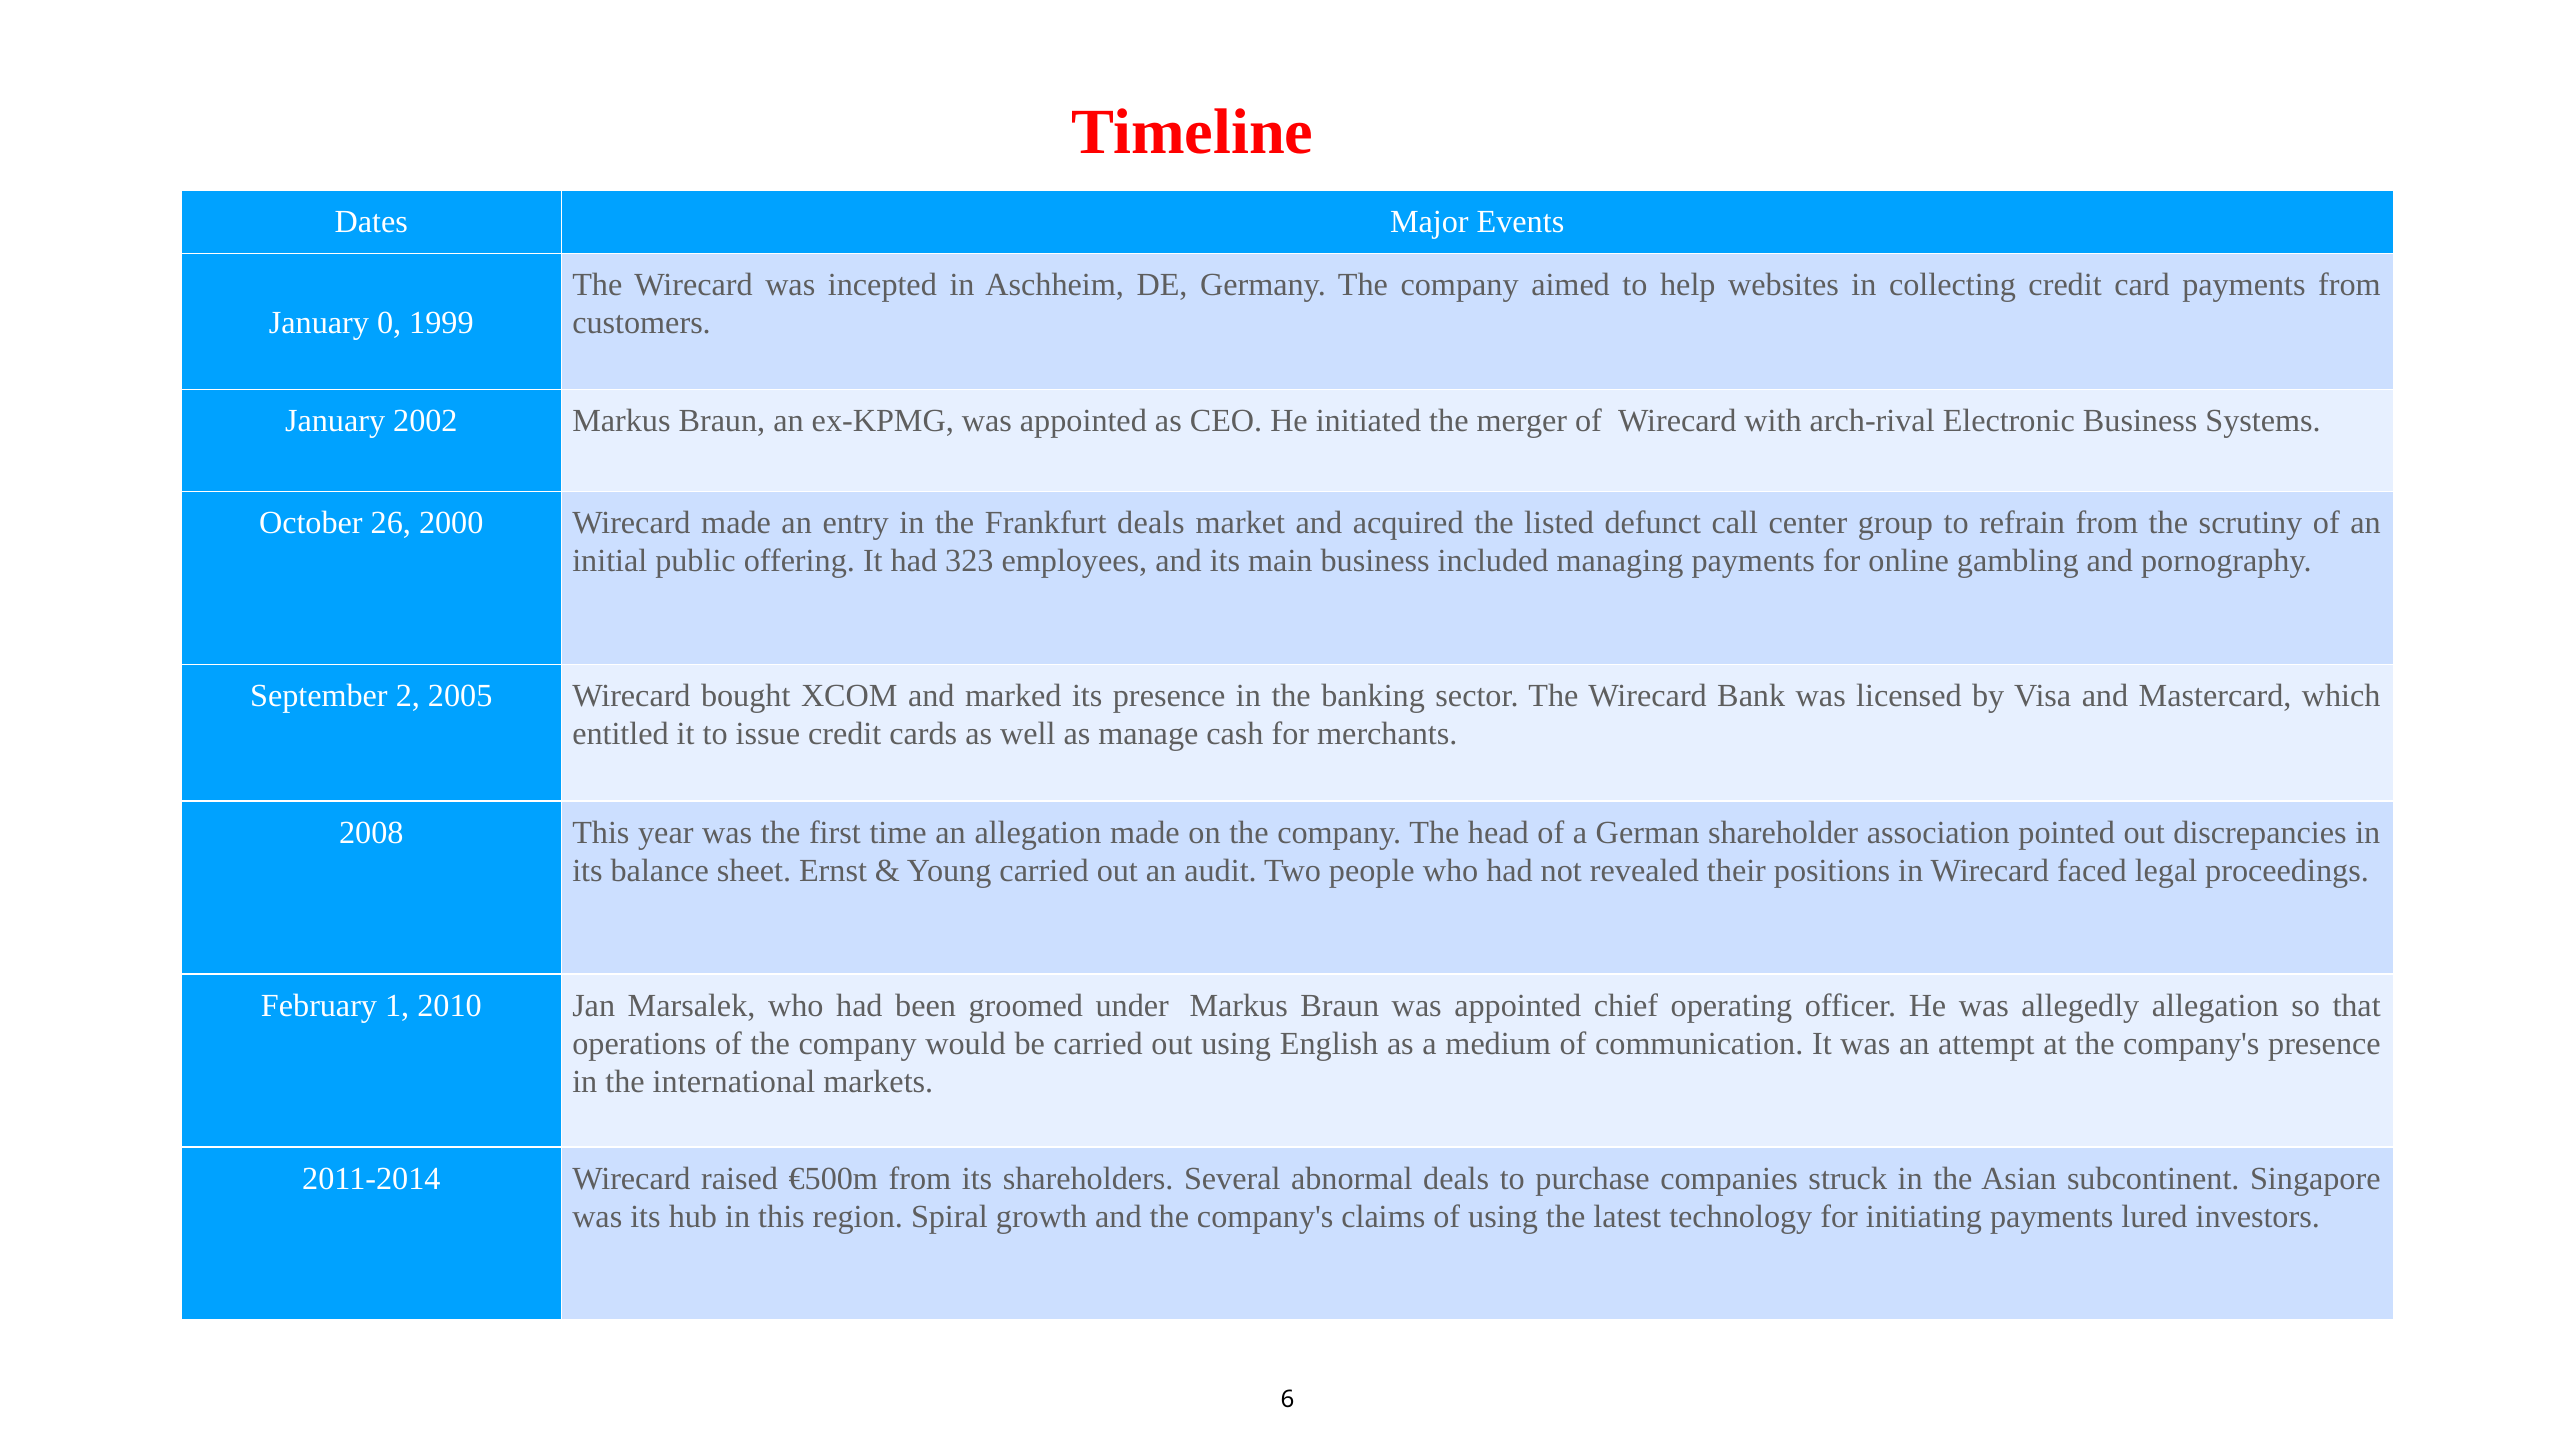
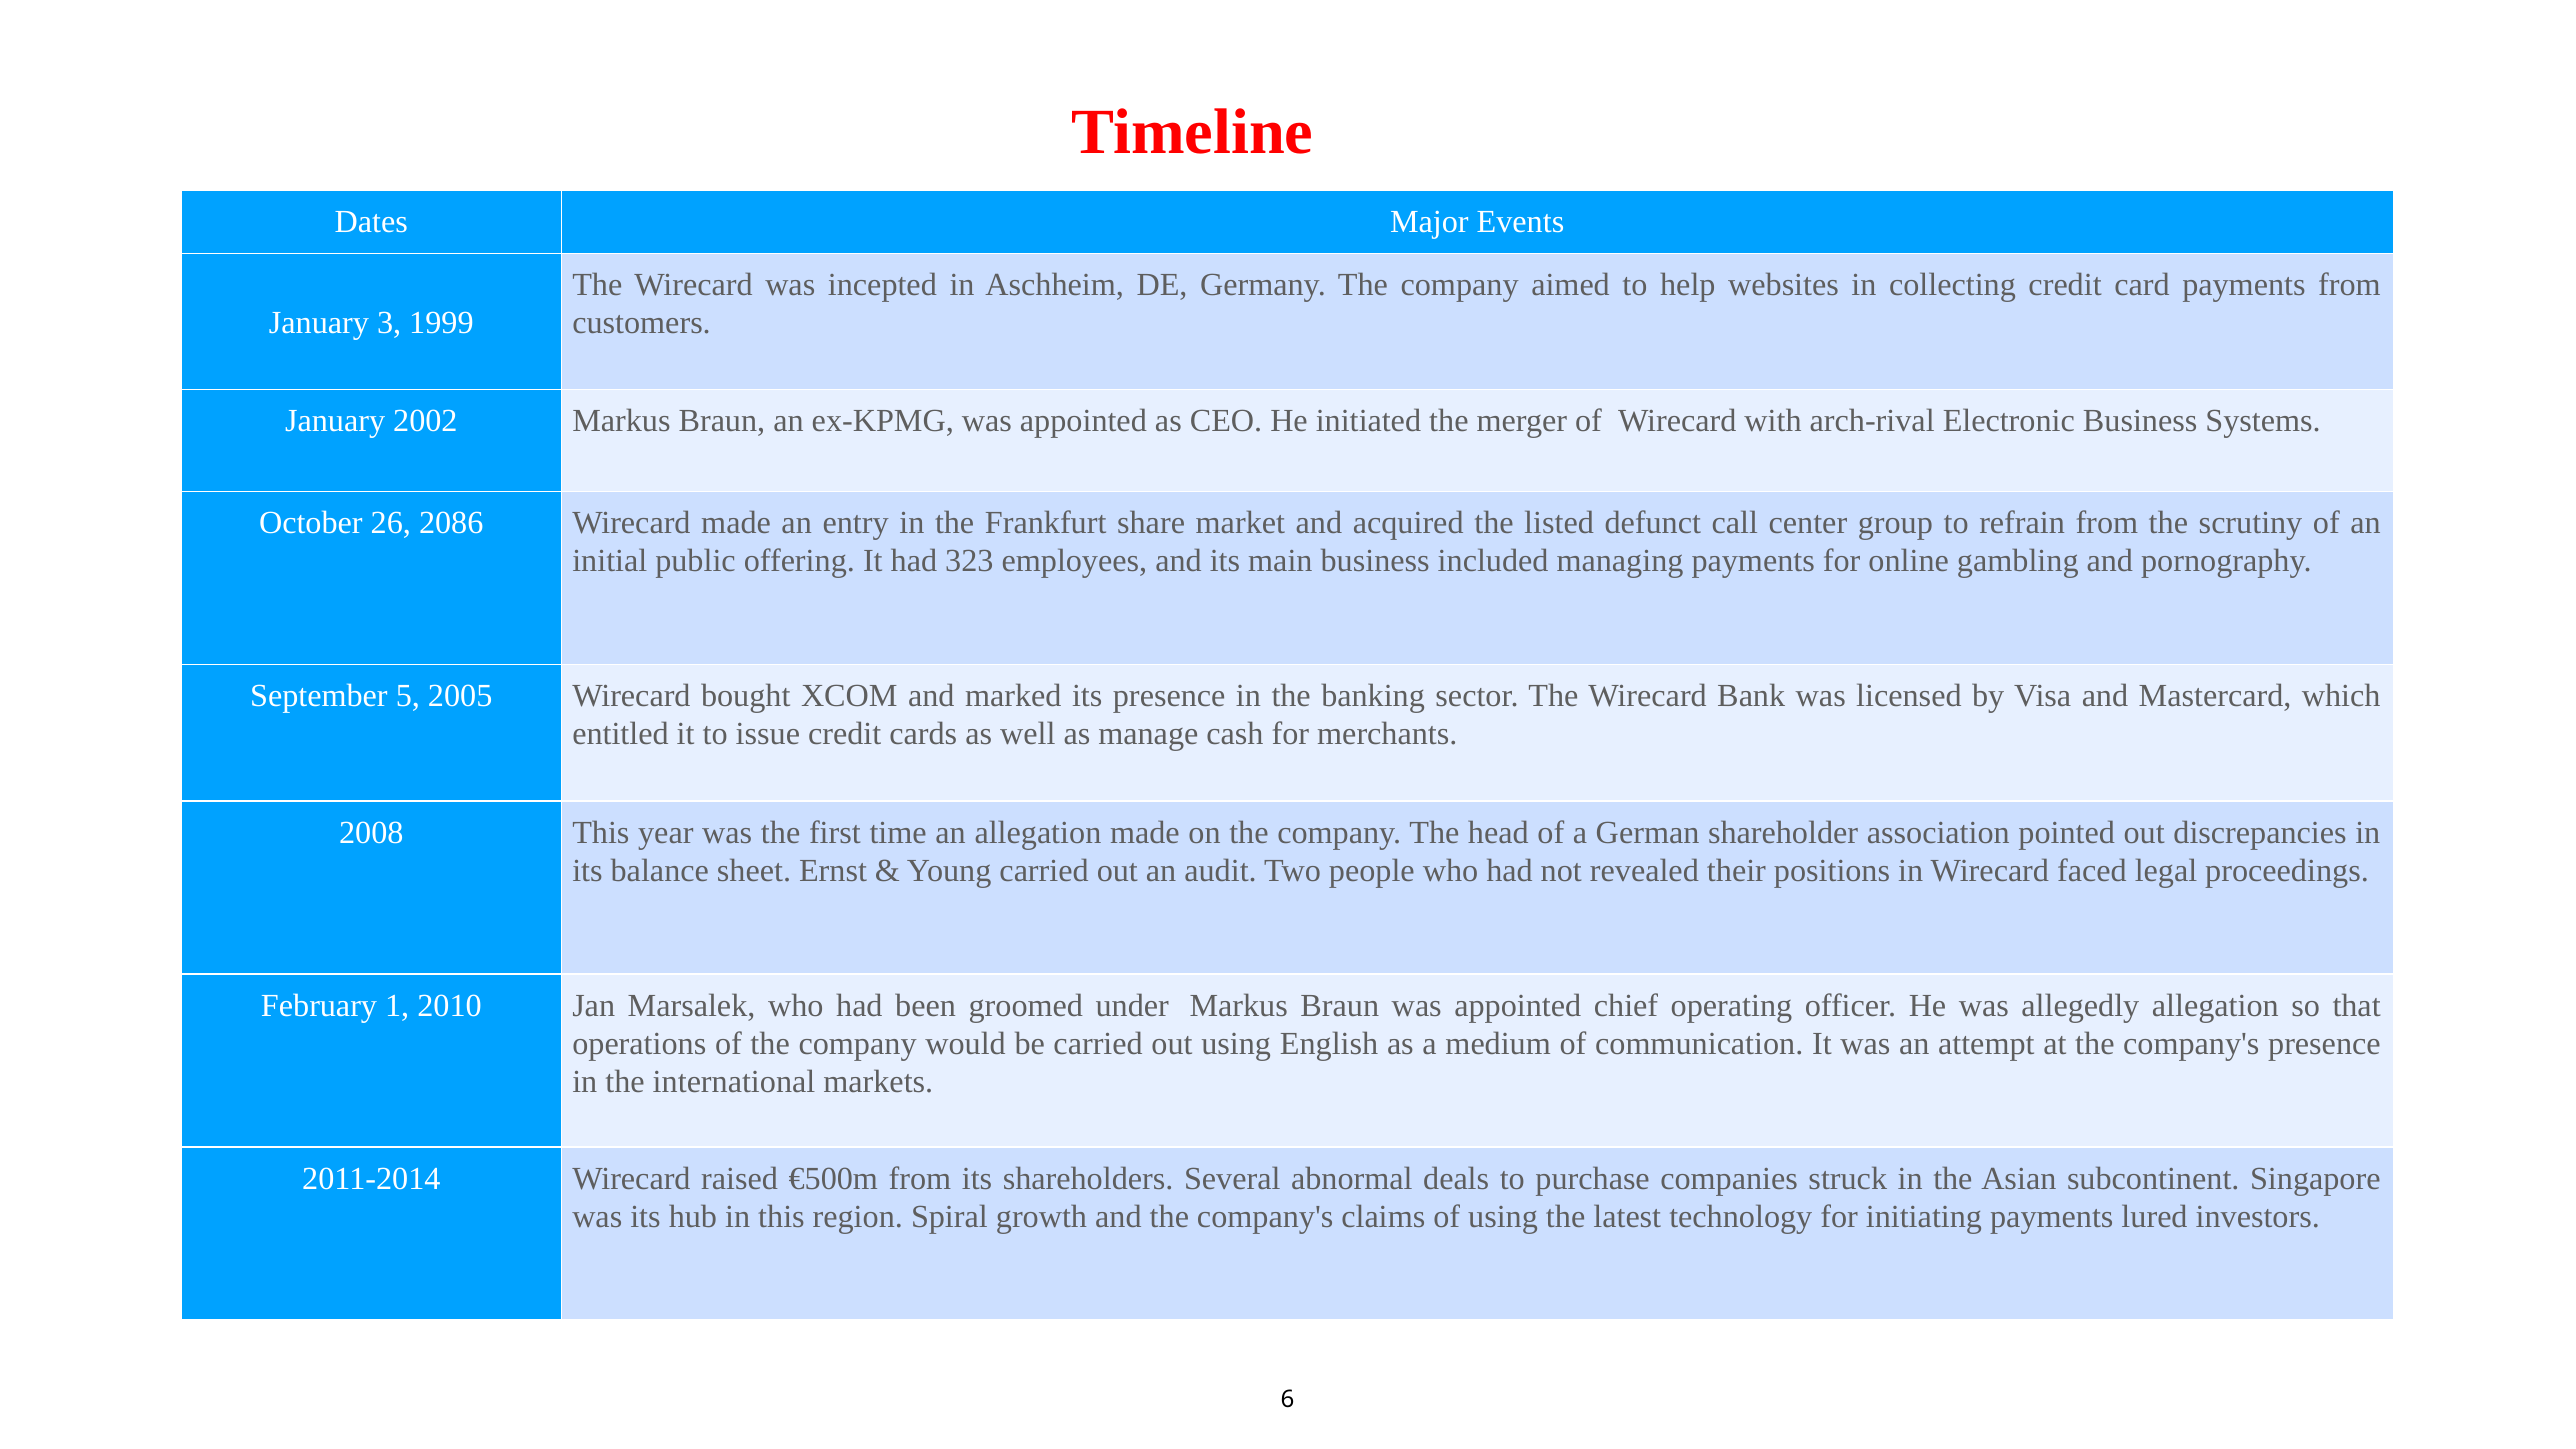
0: 0 -> 3
2000: 2000 -> 2086
Frankfurt deals: deals -> share
2: 2 -> 5
